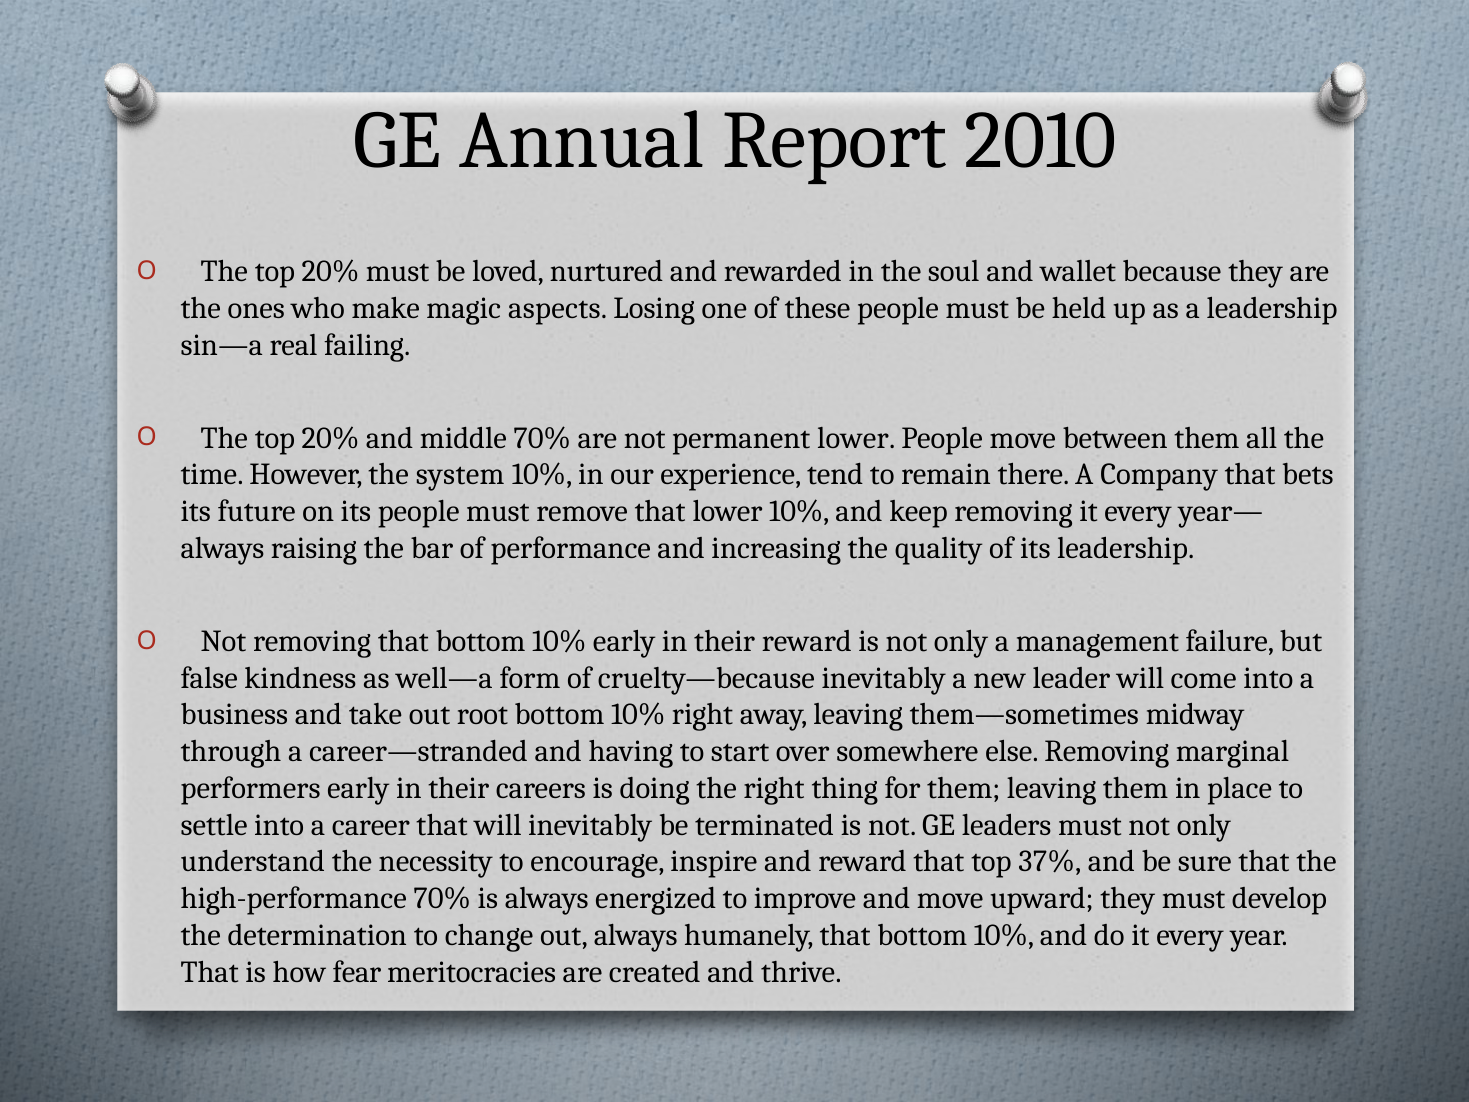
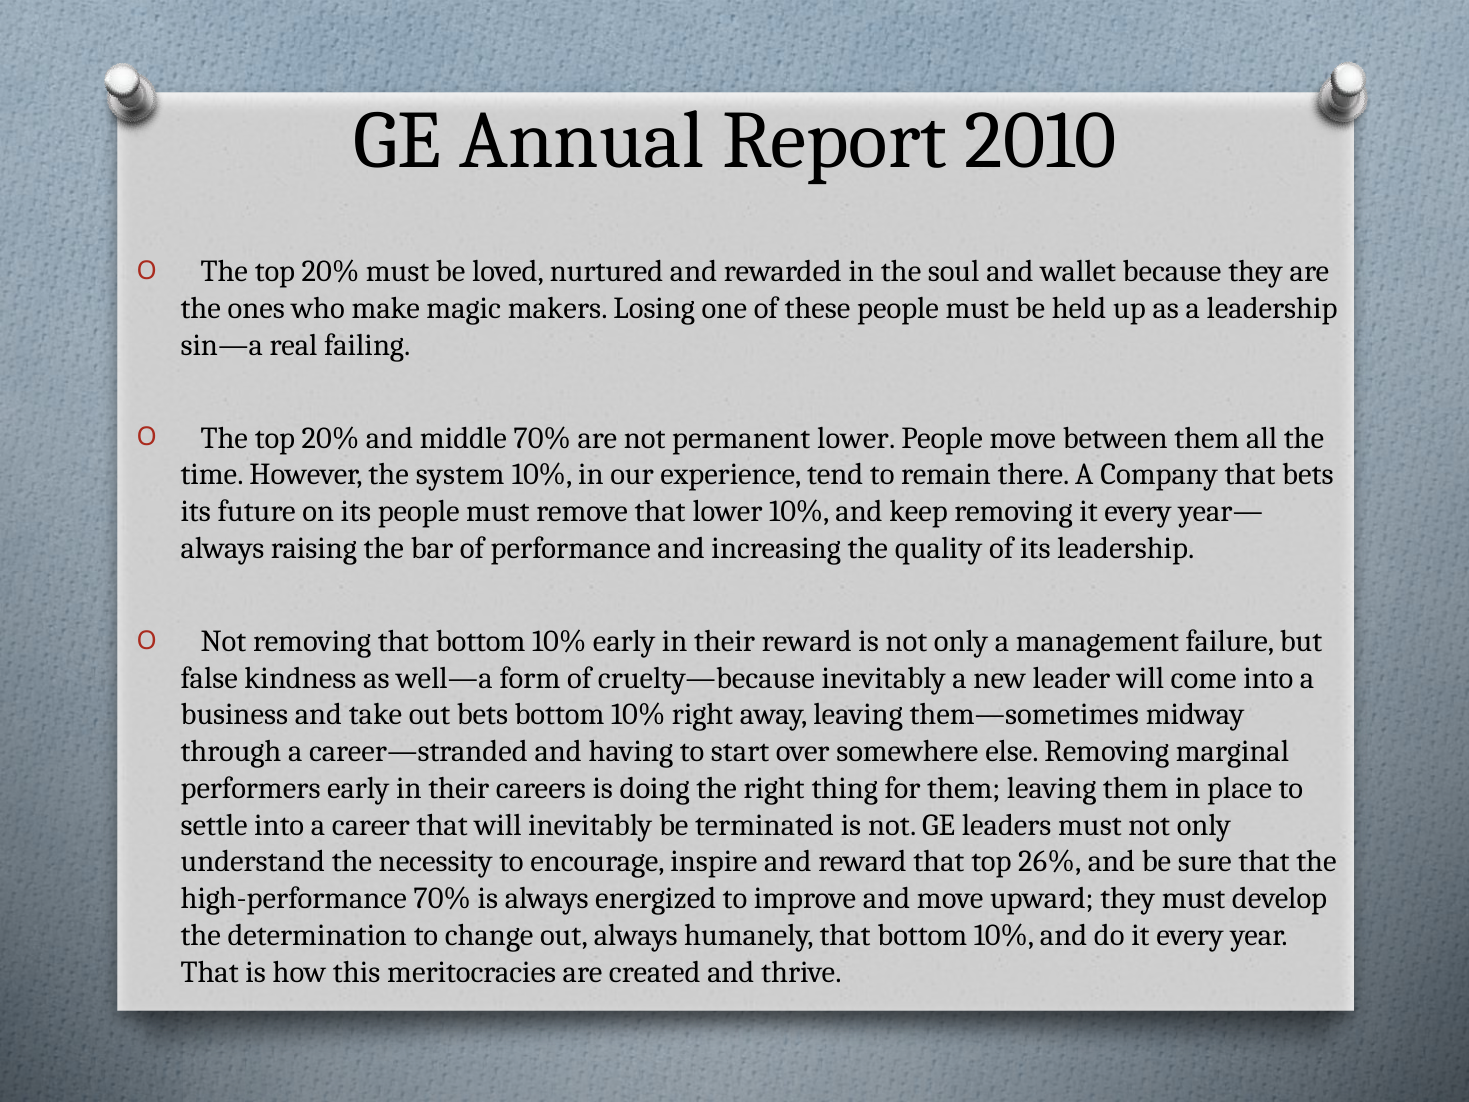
aspects: aspects -> makers
out root: root -> bets
37%: 37% -> 26%
fear: fear -> this
